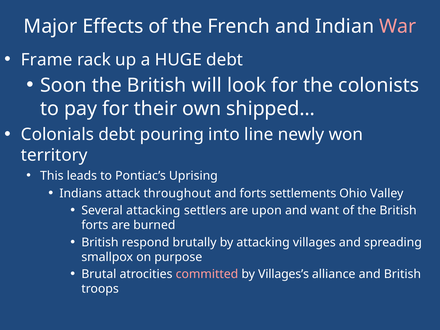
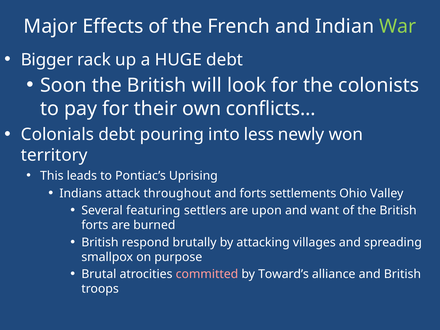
War colour: pink -> light green
Frame: Frame -> Bigger
shipped…: shipped… -> conflicts…
line: line -> less
Several attacking: attacking -> featuring
Villages’s: Villages’s -> Toward’s
